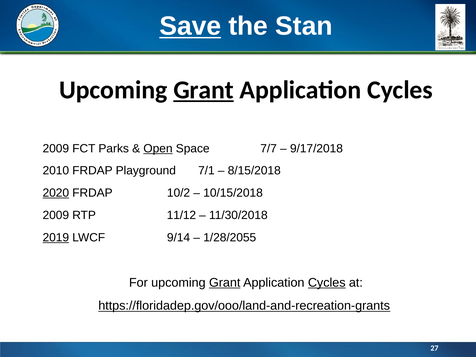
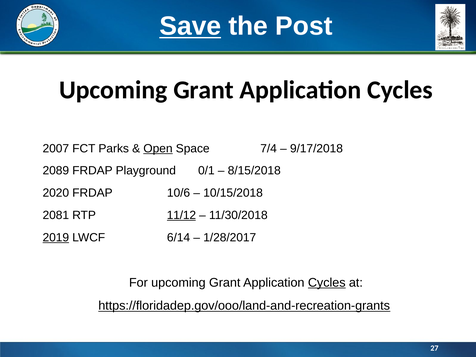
Stan: Stan -> Post
Grant at (204, 90) underline: present -> none
2009 at (56, 148): 2009 -> 2007
7/7: 7/7 -> 7/4
2010: 2010 -> 2089
7/1: 7/1 -> 0/1
2020 underline: present -> none
10/2: 10/2 -> 10/6
2009 at (56, 215): 2009 -> 2081
11/12 underline: none -> present
9/14: 9/14 -> 6/14
1/28/2055: 1/28/2055 -> 1/28/2017
Grant at (225, 283) underline: present -> none
